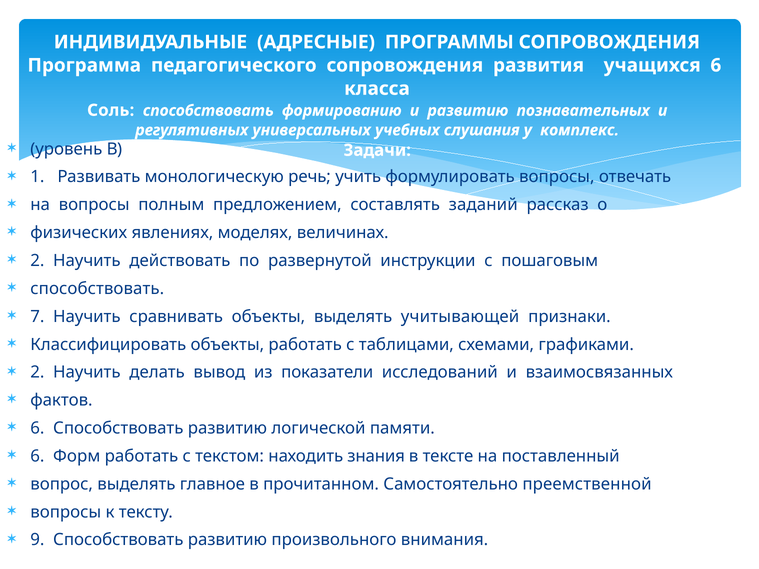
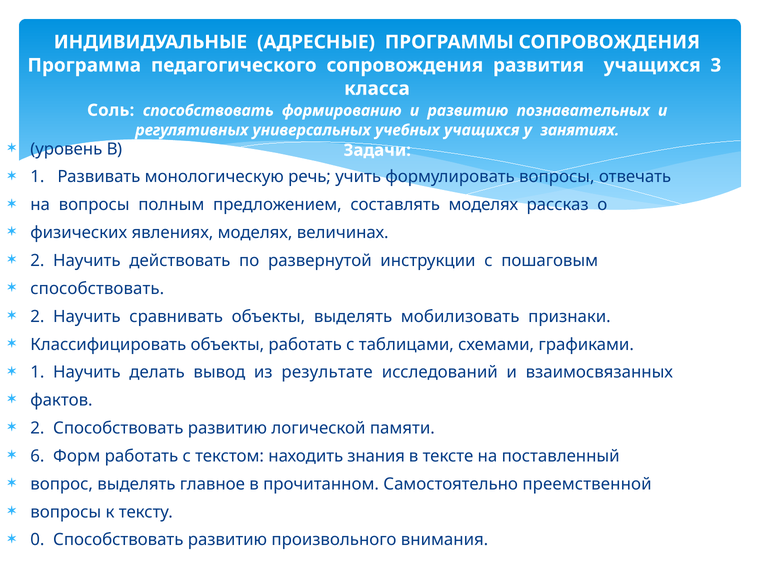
учащихся 6: 6 -> 3
учебных слушания: слушания -> учащихся
комплекс: комплекс -> занятиях
составлять заданий: заданий -> моделях
7 at (37, 317): 7 -> 2
учитывающей: учитывающей -> мобилизовать
2 at (37, 373): 2 -> 1
показатели: показатели -> результате
6 at (37, 428): 6 -> 2
9: 9 -> 0
